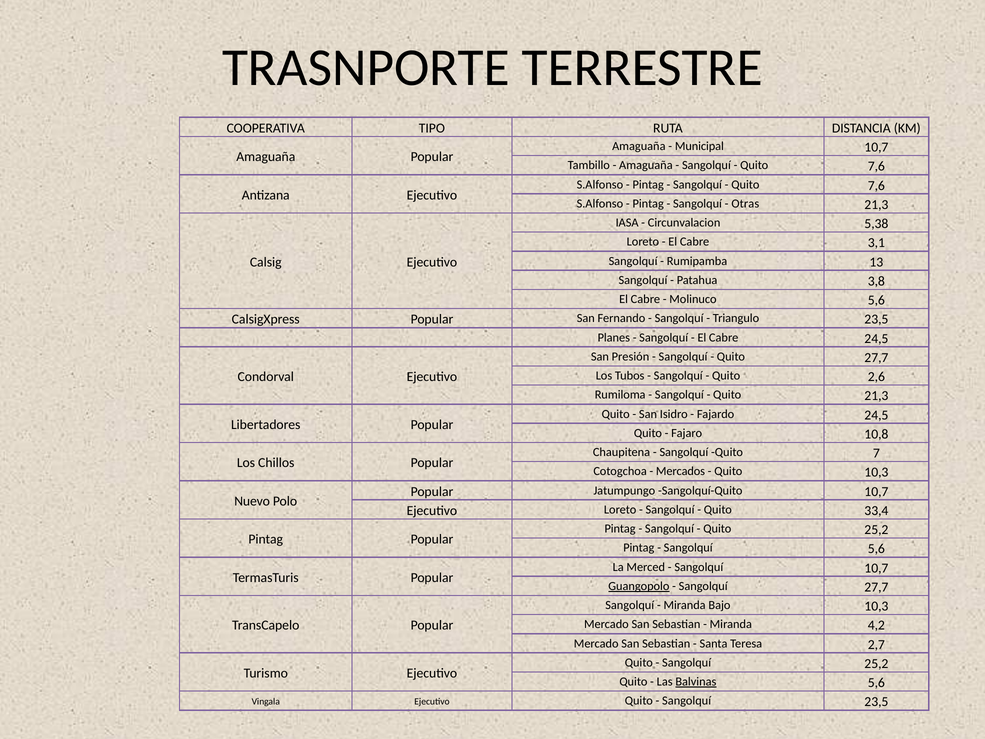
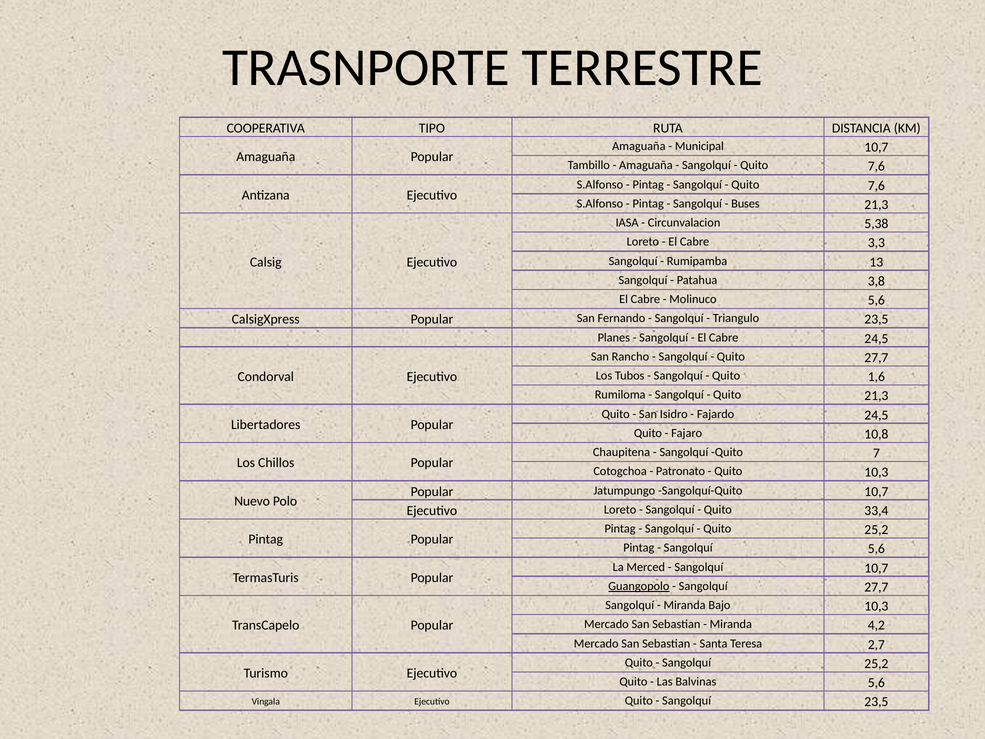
Otras: Otras -> Buses
3,1: 3,1 -> 3,3
Presión: Presión -> Rancho
2,6: 2,6 -> 1,6
Mercados: Mercados -> Patronato
Balvinas underline: present -> none
